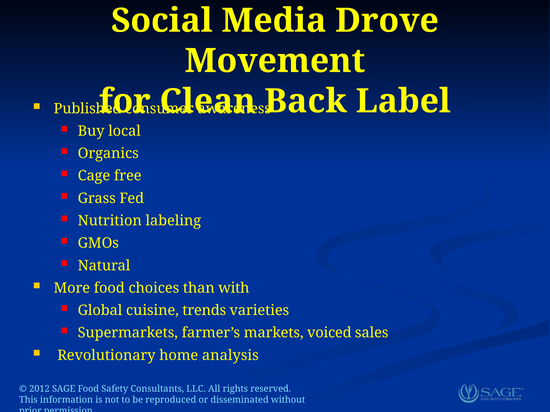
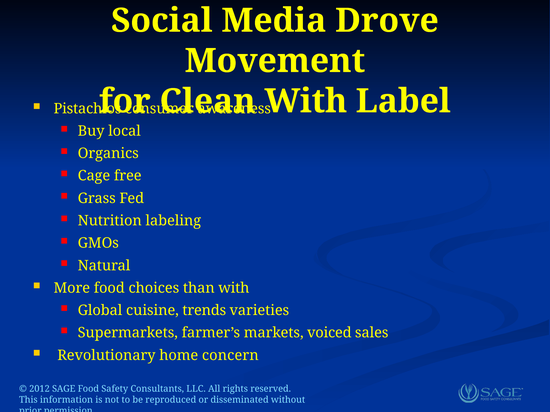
Back at (306, 101): Back -> With
Published: Published -> Pistachios
analysis: analysis -> concern
